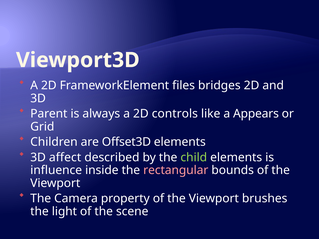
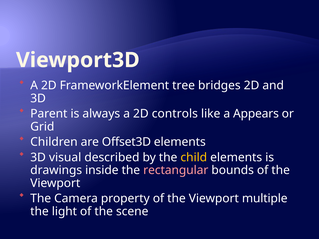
files: files -> tree
affect: affect -> visual
child colour: light green -> yellow
influence: influence -> drawings
brushes: brushes -> multiple
